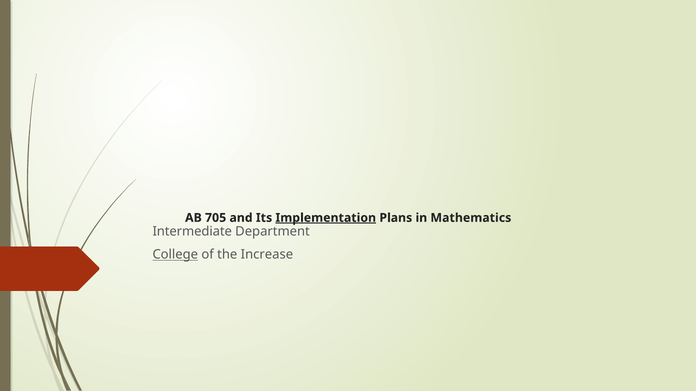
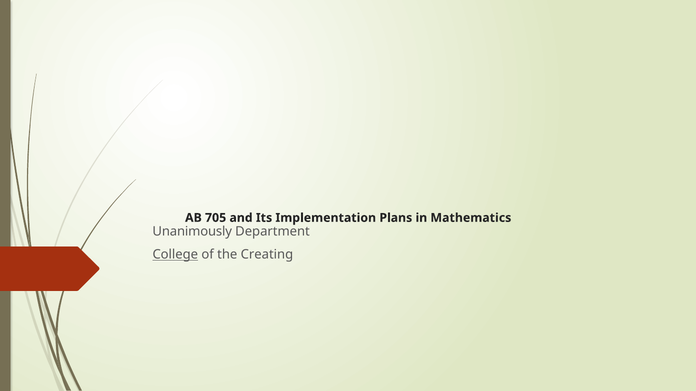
Implementation underline: present -> none
Intermediate: Intermediate -> Unanimously
Increase: Increase -> Creating
